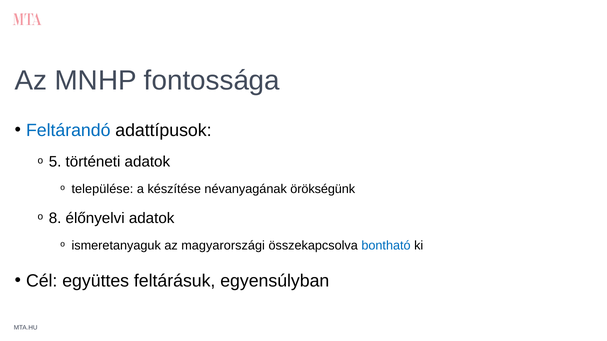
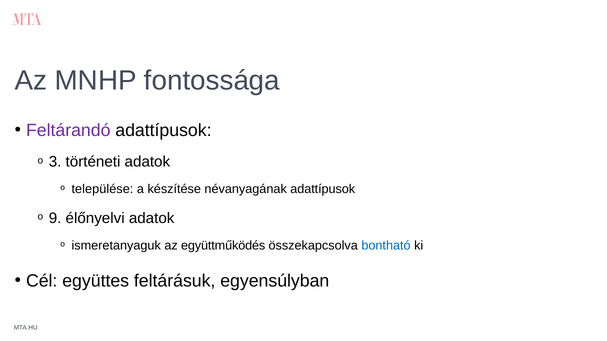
Feltárandó colour: blue -> purple
5: 5 -> 3
névanyagának örökségünk: örökségünk -> adattípusok
8: 8 -> 9
magyarországi: magyarországi -> együttműködés
